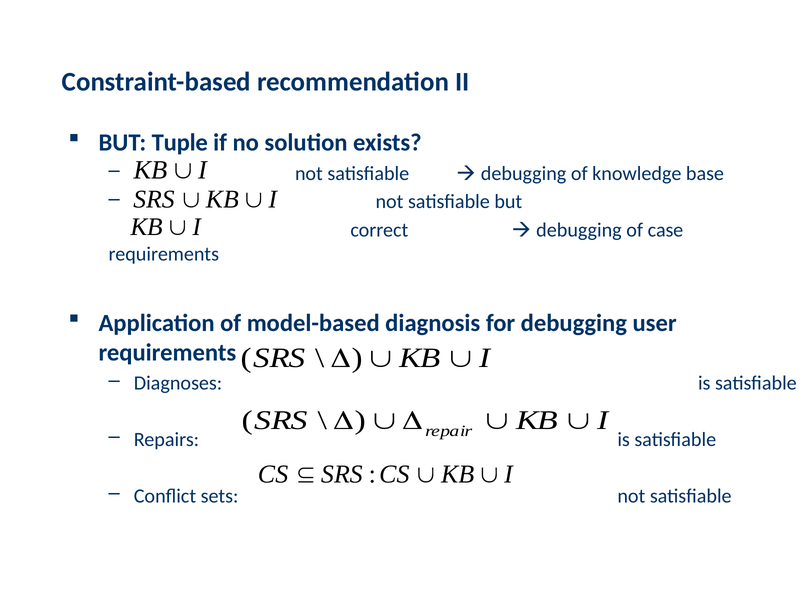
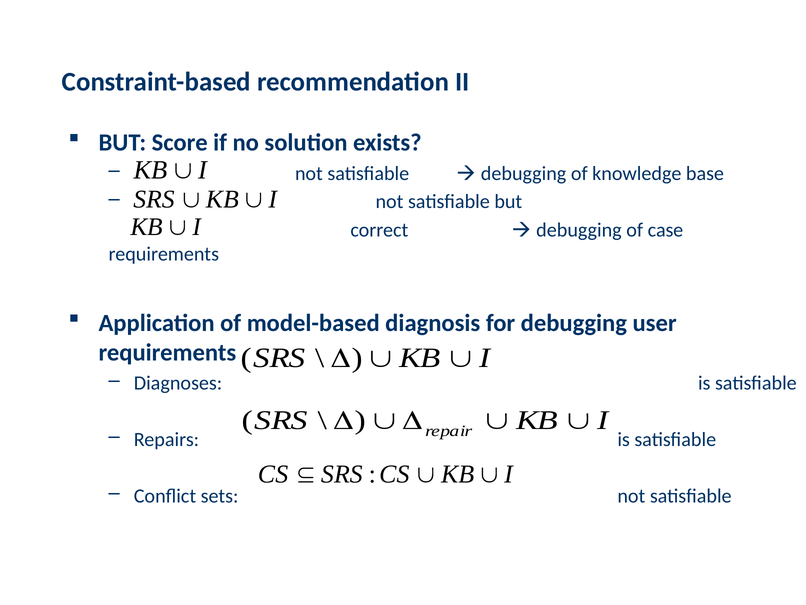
Tuple: Tuple -> Score
